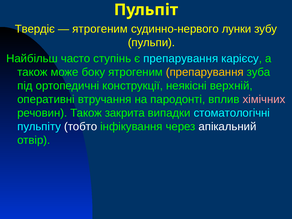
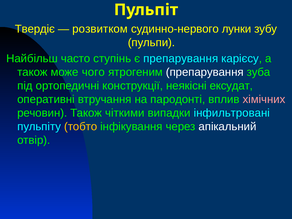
ятрогеним at (100, 29): ятрогеним -> розвитком
боку: боку -> чого
препарування at (205, 72) colour: yellow -> white
верхній: верхній -> ексудат
закрита: закрита -> чіткими
стоматологічні: стоматологічні -> інфильтровані
тобто colour: white -> yellow
